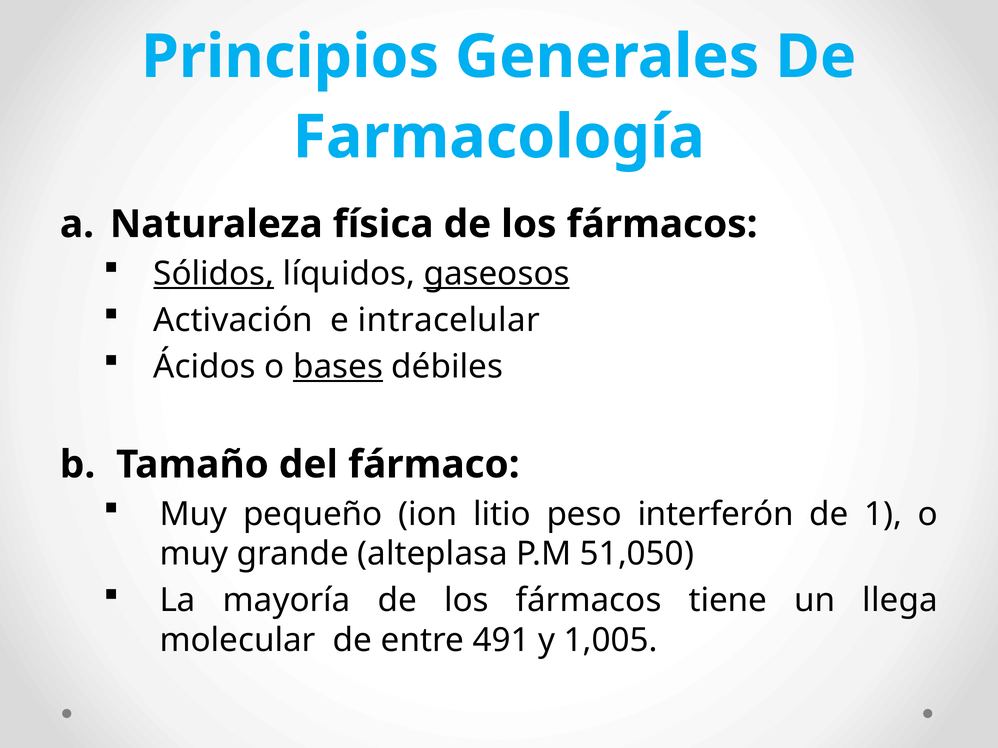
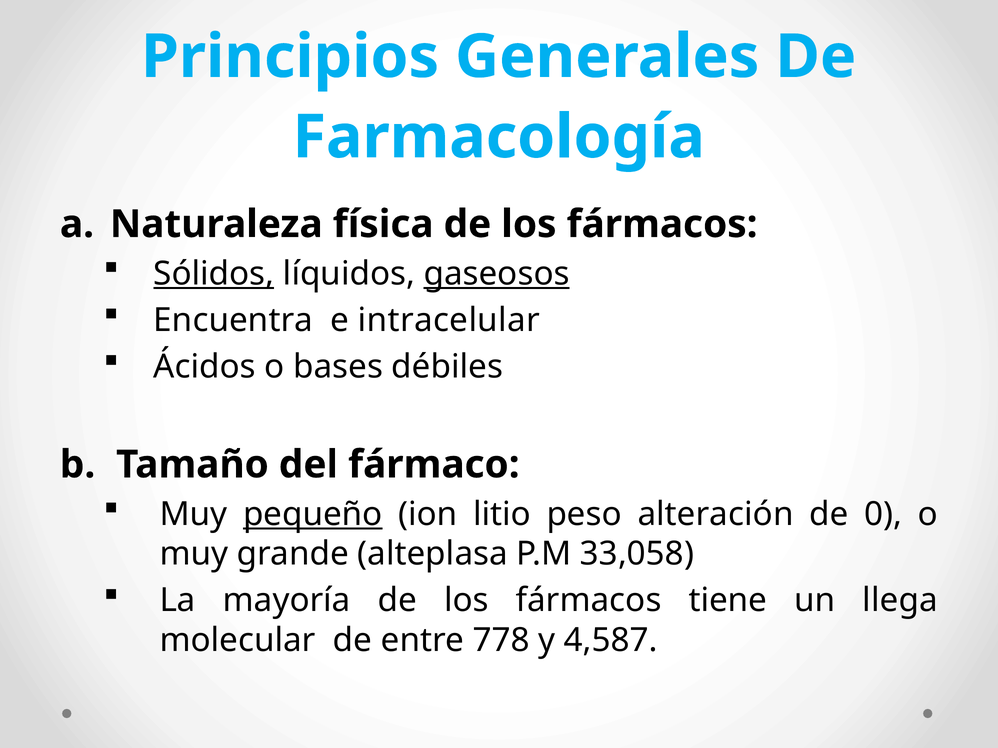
Activación: Activación -> Encuentra
bases underline: present -> none
pequeño underline: none -> present
interferón: interferón -> alteración
1: 1 -> 0
51,050: 51,050 -> 33,058
491: 491 -> 778
1,005: 1,005 -> 4,587
